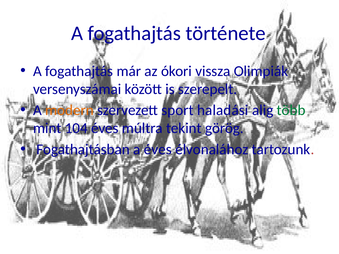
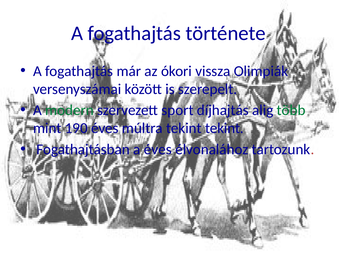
modern colour: orange -> green
haladási: haladási -> díjhajtás
104: 104 -> 190
tekint görög: görög -> tekint
